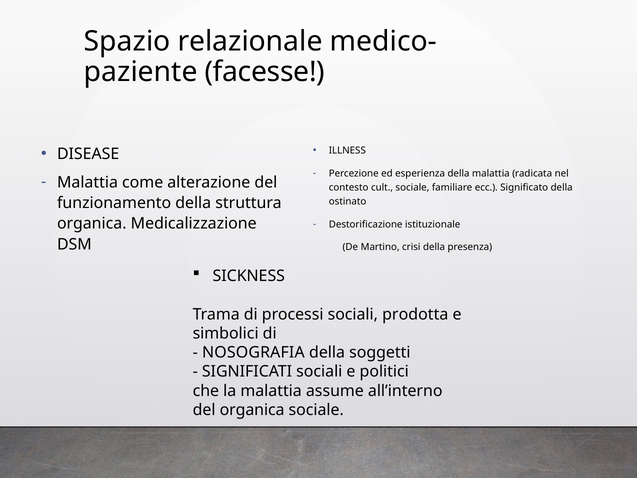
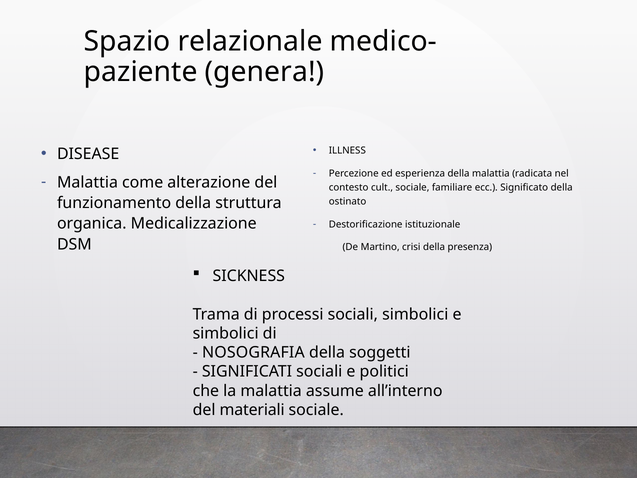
facesse: facesse -> genera
sociali prodotta: prodotta -> simbolici
del organica: organica -> materiali
